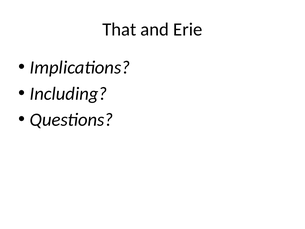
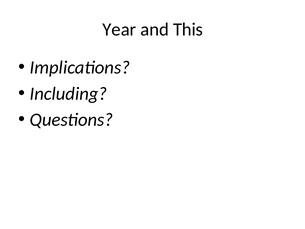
That: That -> Year
Erie: Erie -> This
